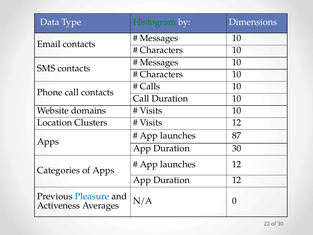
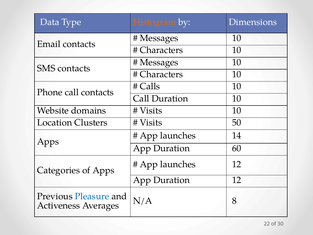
Histogram colour: green -> orange
Visits 12: 12 -> 50
87: 87 -> 14
Duration 30: 30 -> 60
0: 0 -> 8
